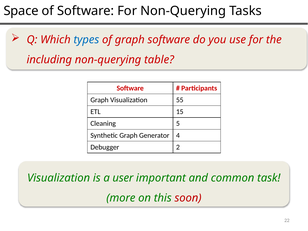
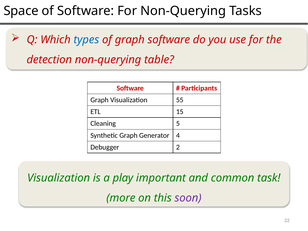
including: including -> detection
user: user -> play
soon colour: red -> purple
